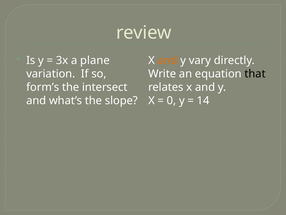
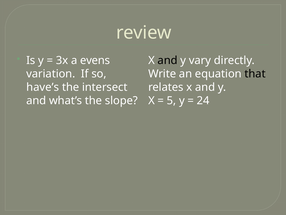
plane: plane -> evens
and at (168, 60) colour: orange -> black
form’s: form’s -> have’s
0: 0 -> 5
14: 14 -> 24
